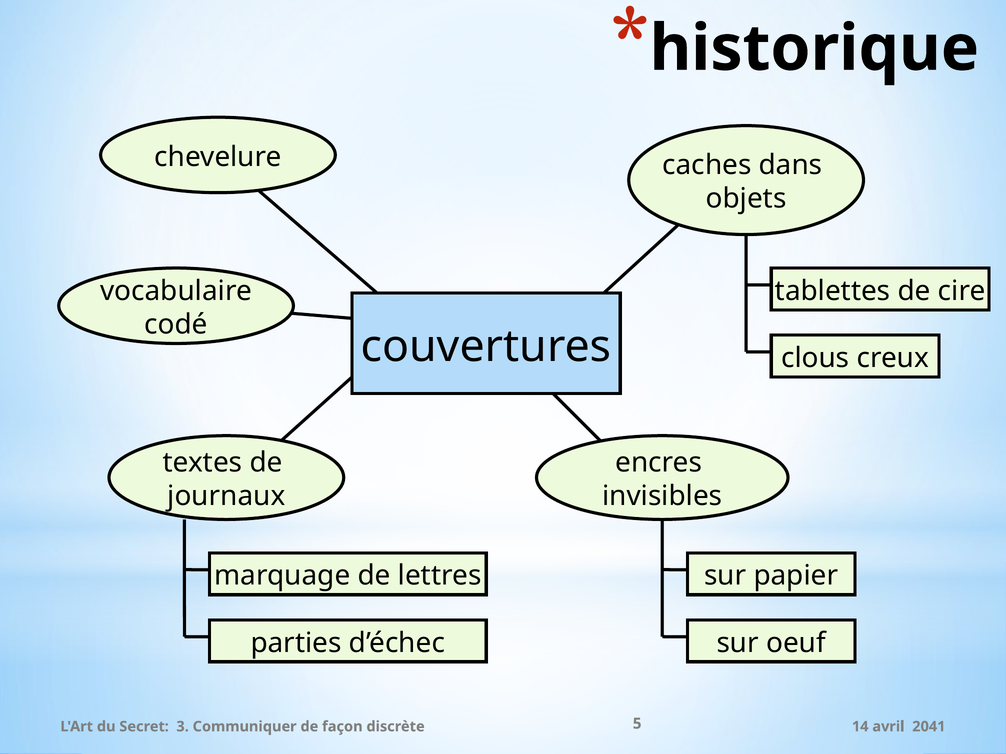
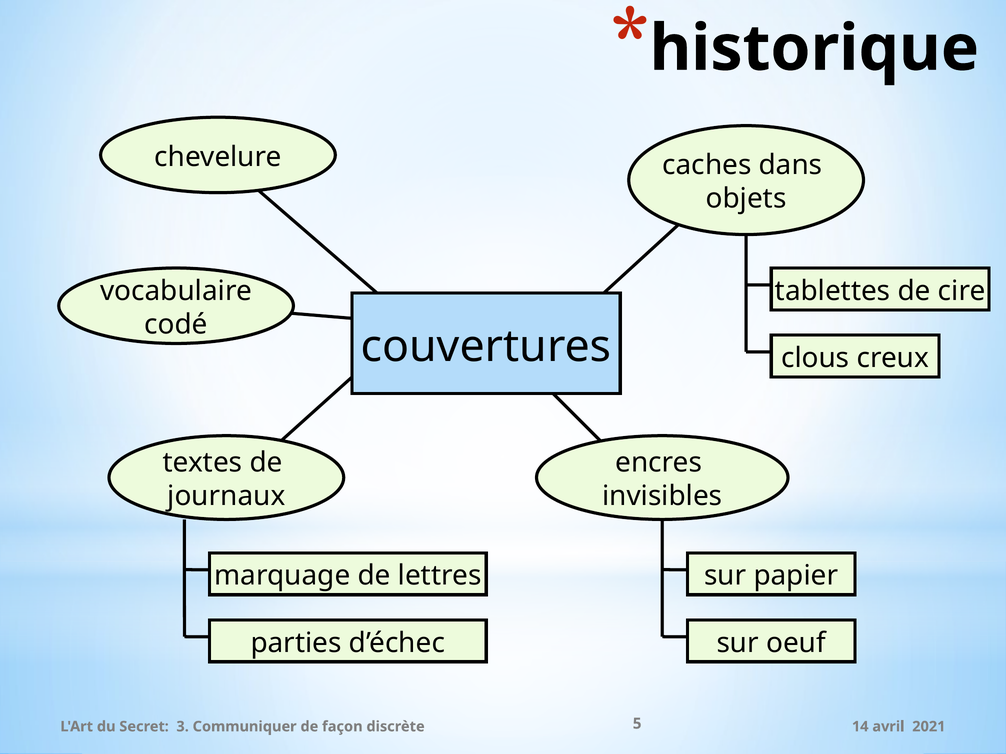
2041: 2041 -> 2021
